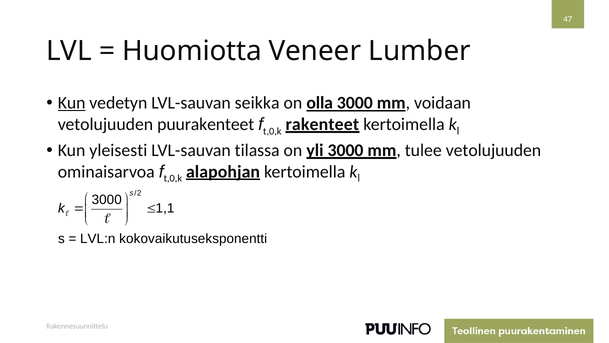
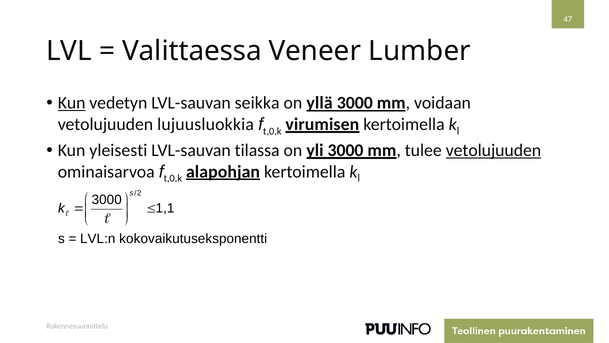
Huomiotta: Huomiotta -> Valittaessa
olla: olla -> yllä
puurakenteet: puurakenteet -> lujuusluokkia
rakenteet: rakenteet -> virumisen
vetolujuuden at (493, 150) underline: none -> present
